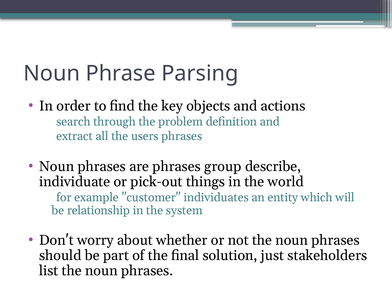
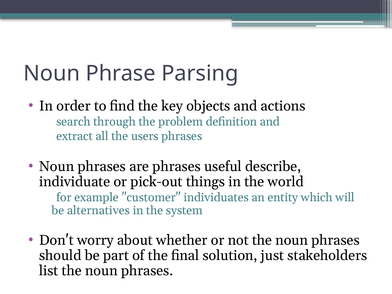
group: group -> useful
relationship: relationship -> alternatives
